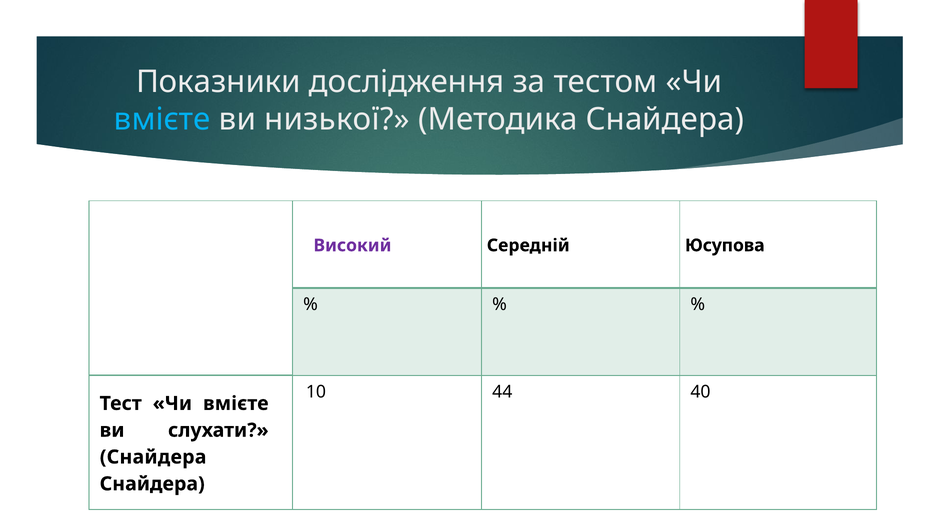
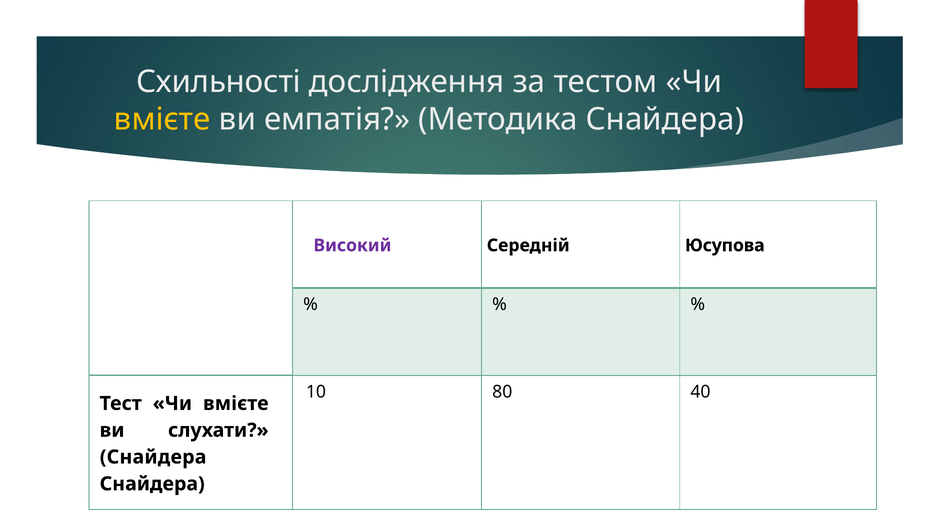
Показники: Показники -> Схильності
вмієте at (162, 119) colour: light blue -> yellow
низької: низької -> емпатія
44: 44 -> 80
